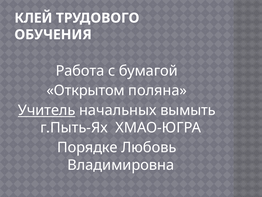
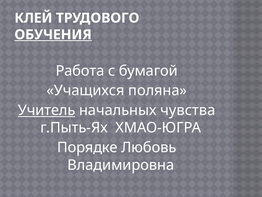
ОБУЧЕНИЯ underline: none -> present
Открытом: Открытом -> Учащихся
вымыть: вымыть -> чувства
